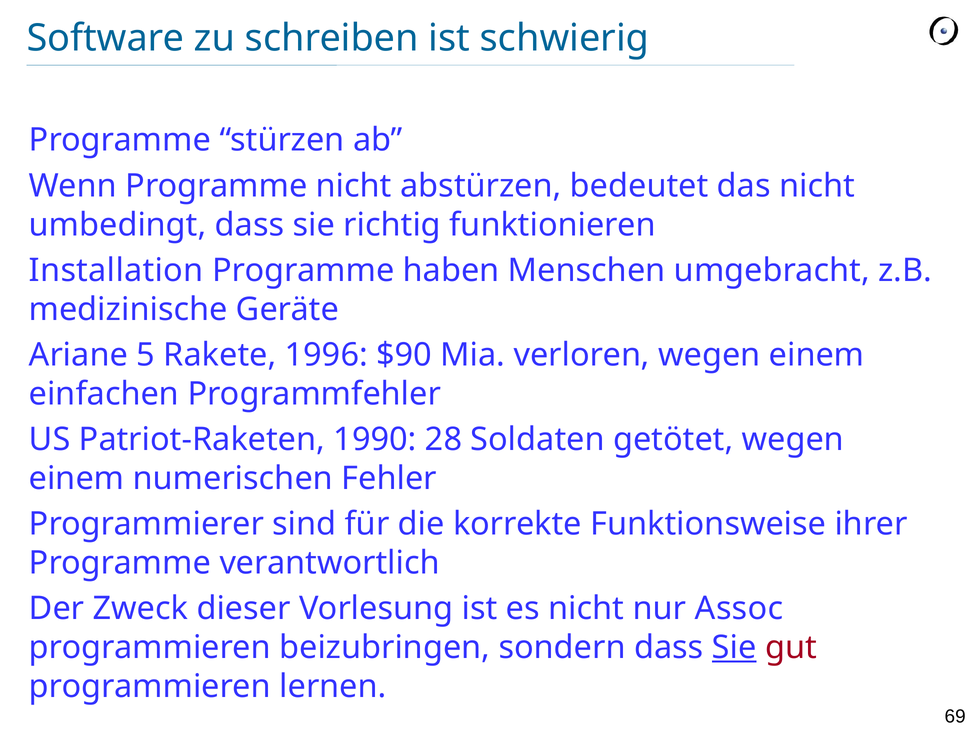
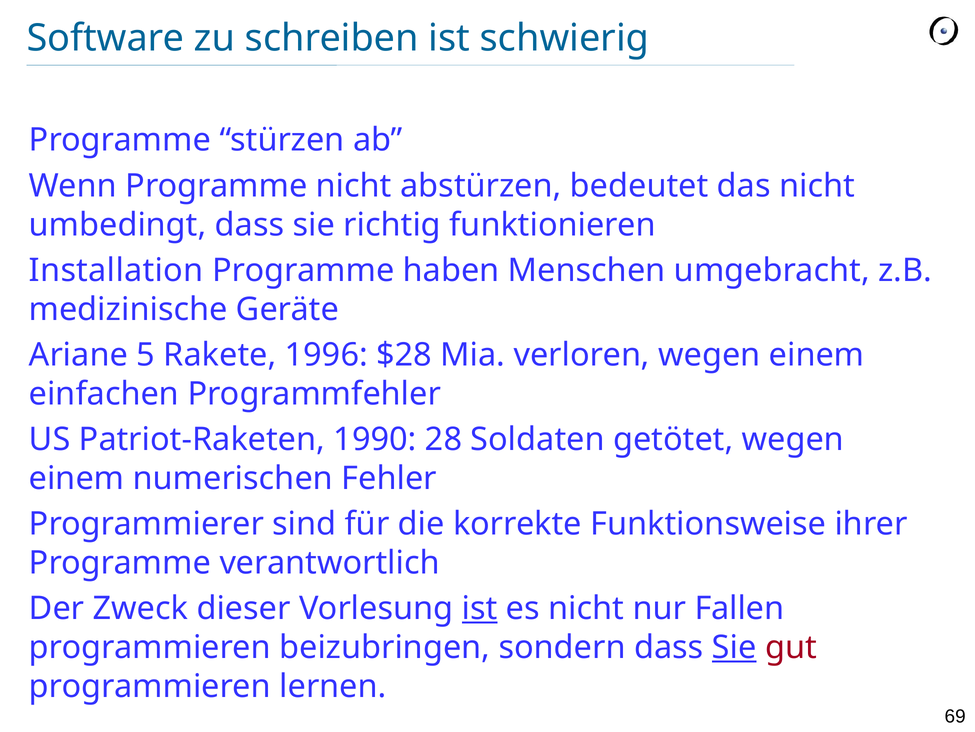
$90: $90 -> $28
ist at (480, 608) underline: none -> present
Assoc: Assoc -> Fallen
